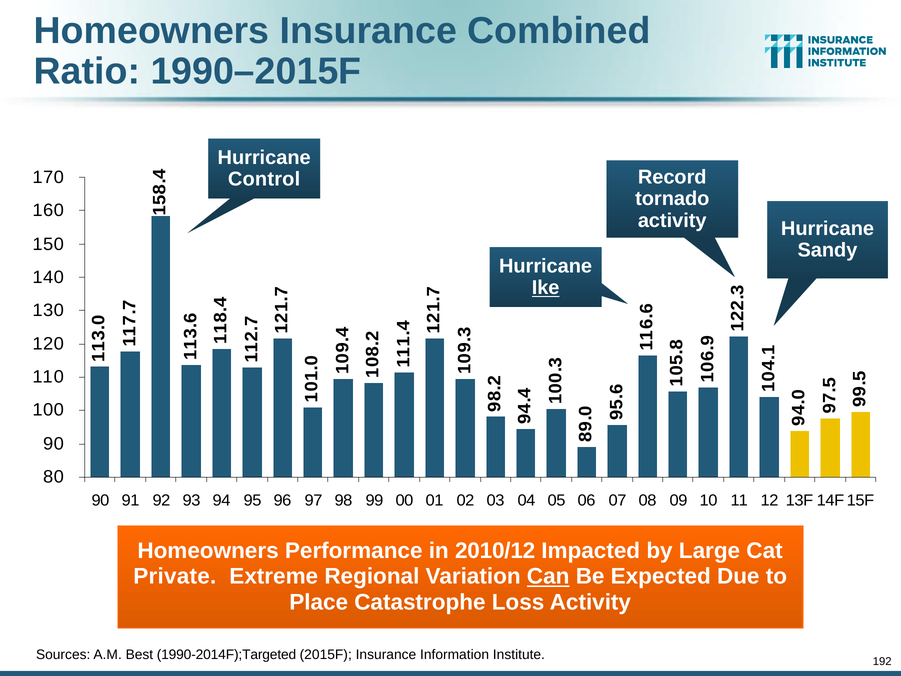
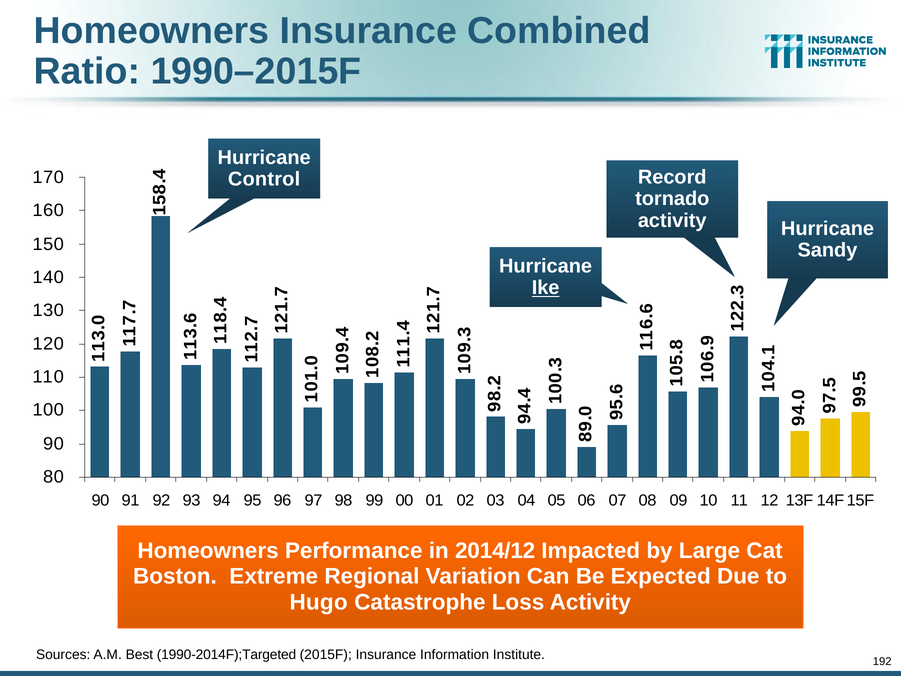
2010/12: 2010/12 -> 2014/12
Private: Private -> Boston
Can underline: present -> none
Place: Place -> Hugo
